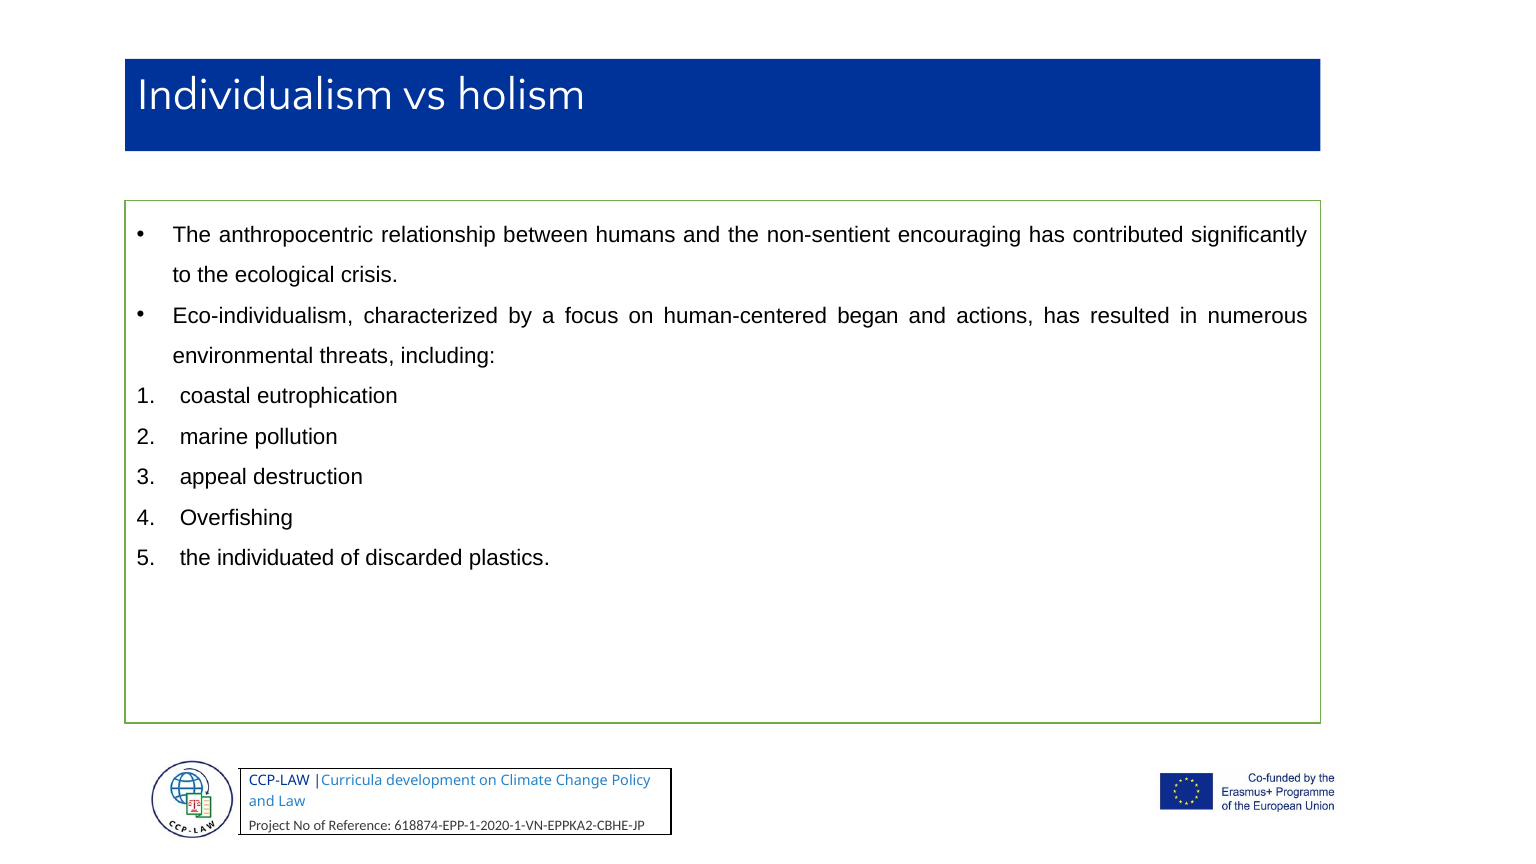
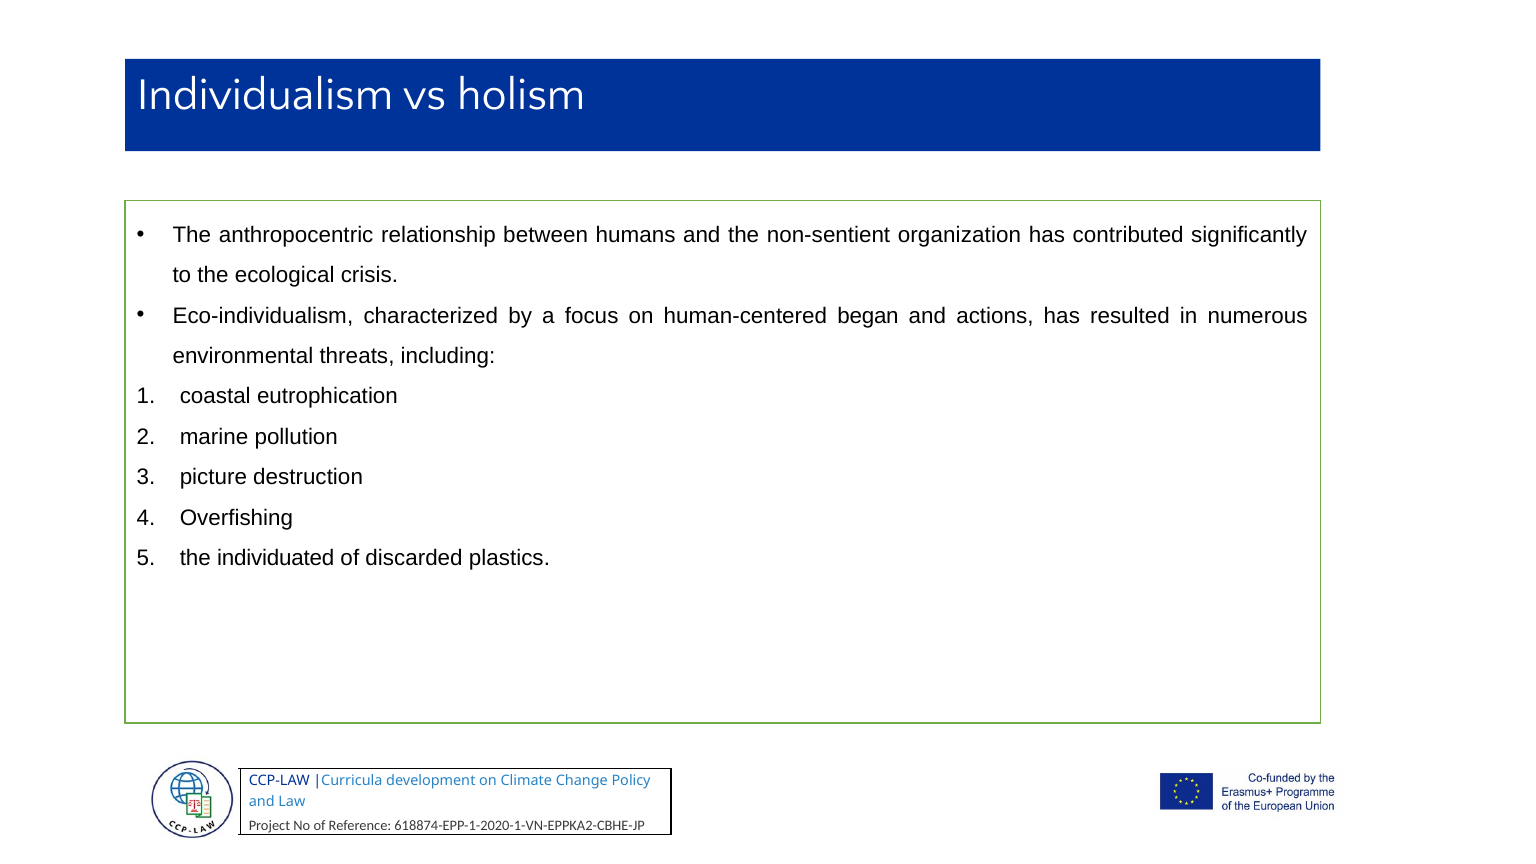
encouraging: encouraging -> organization
appeal: appeal -> picture
